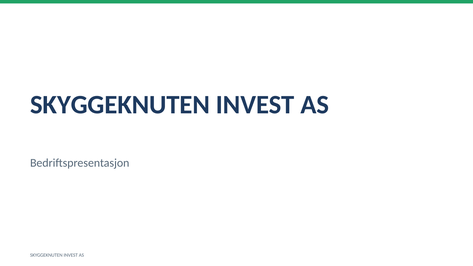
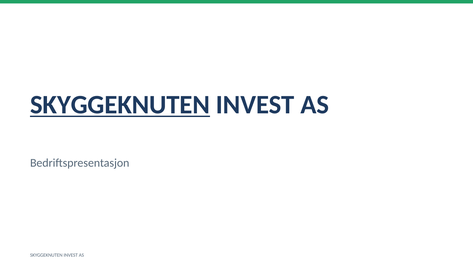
SKYGGEKNUTEN at (120, 105) underline: none -> present
